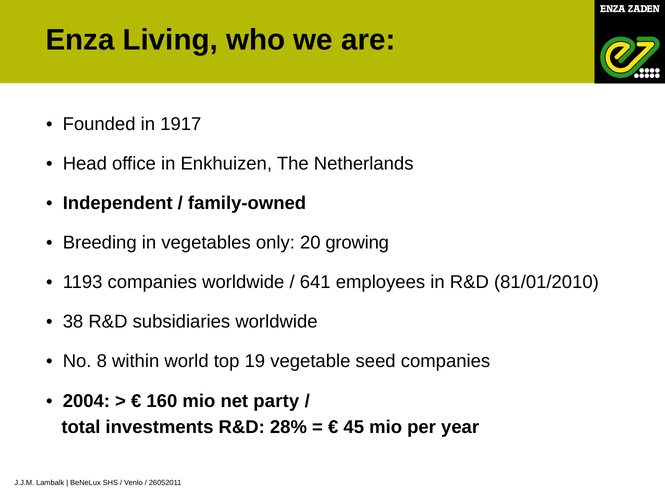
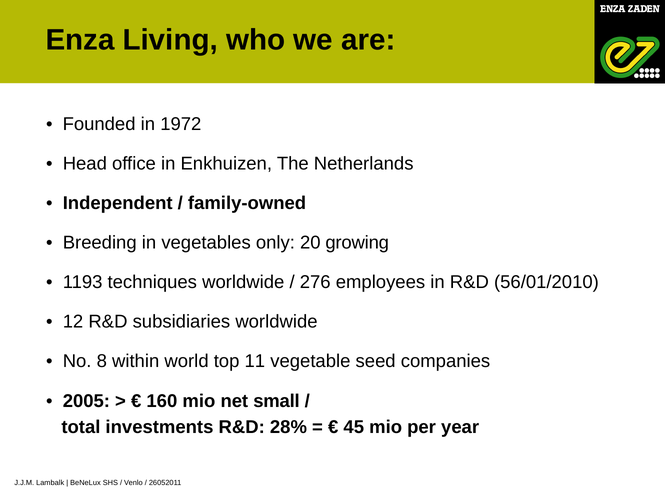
1917: 1917 -> 1972
1193 companies: companies -> techniques
641: 641 -> 276
81/01/2010: 81/01/2010 -> 56/01/2010
38: 38 -> 12
19: 19 -> 11
2004: 2004 -> 2005
party: party -> small
